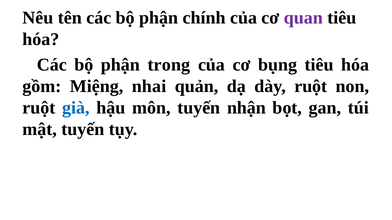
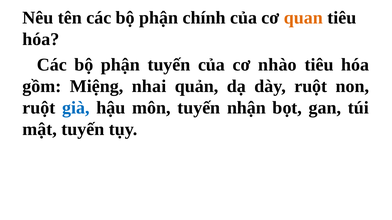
quan colour: purple -> orange
phận trong: trong -> tuyến
bụng: bụng -> nhào
